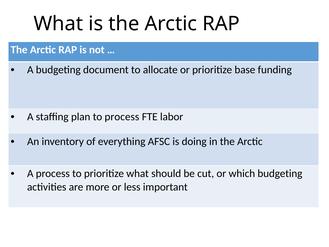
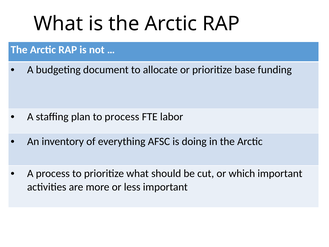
which budgeting: budgeting -> important
